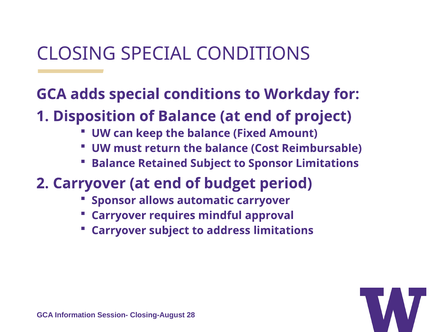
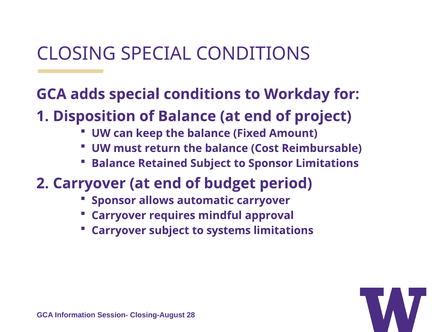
address: address -> systems
